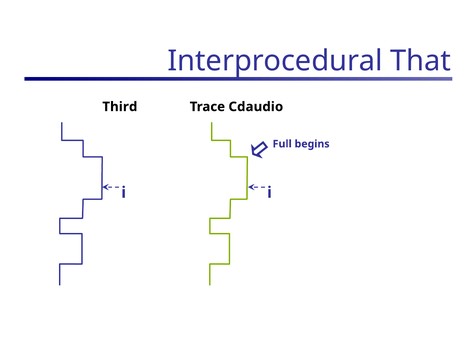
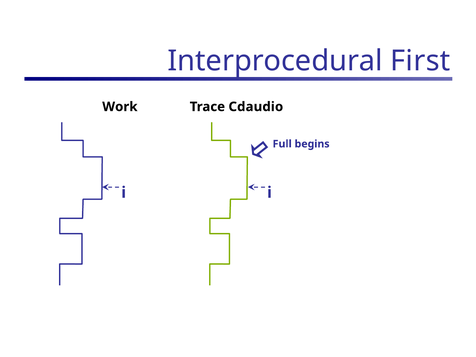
That: That -> First
Third: Third -> Work
